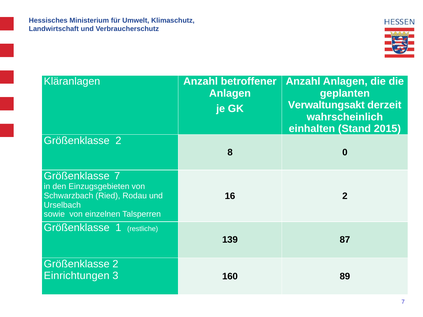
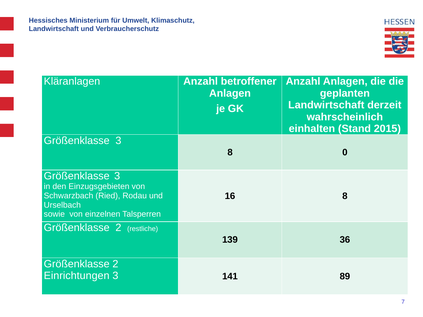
Verwaltungsakt at (326, 105): Verwaltungsakt -> Landwirtschaft
2 at (118, 141): 2 -> 3
7 at (117, 176): 7 -> 3
16 2: 2 -> 8
1 at (118, 228): 1 -> 2
87: 87 -> 36
160: 160 -> 141
